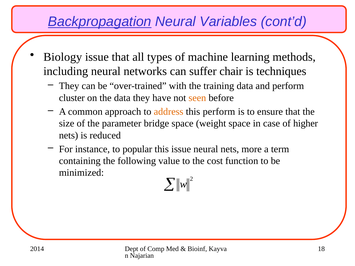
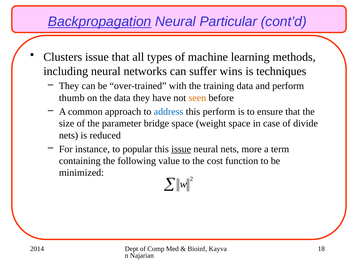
Variables: Variables -> Particular
Biology: Biology -> Clusters
chair: chair -> wins
cluster: cluster -> thumb
address colour: orange -> blue
higher: higher -> divide
issue at (181, 149) underline: none -> present
